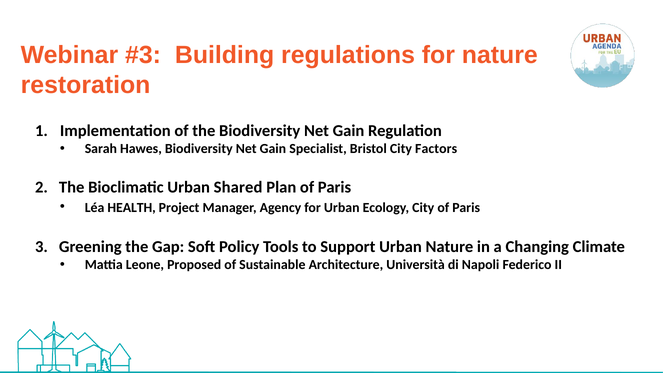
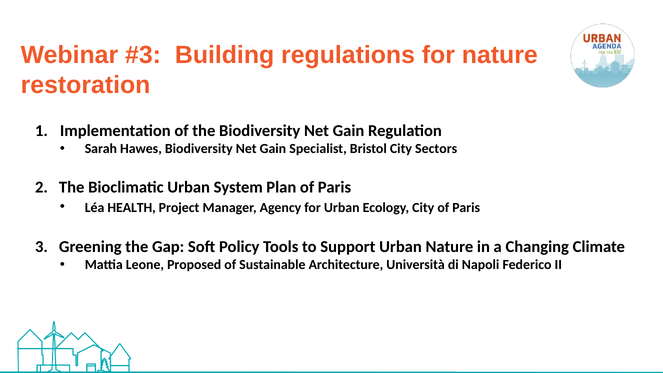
Factors: Factors -> Sectors
Shared: Shared -> System
